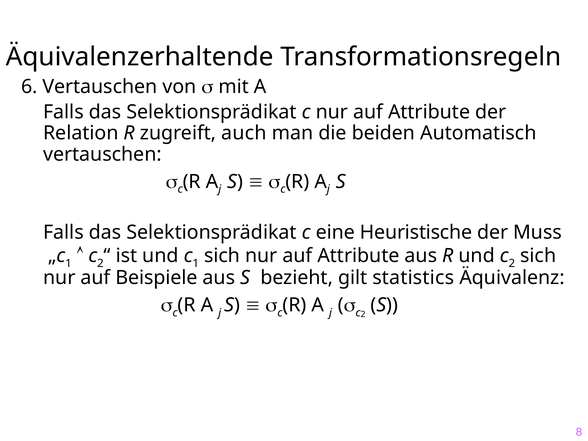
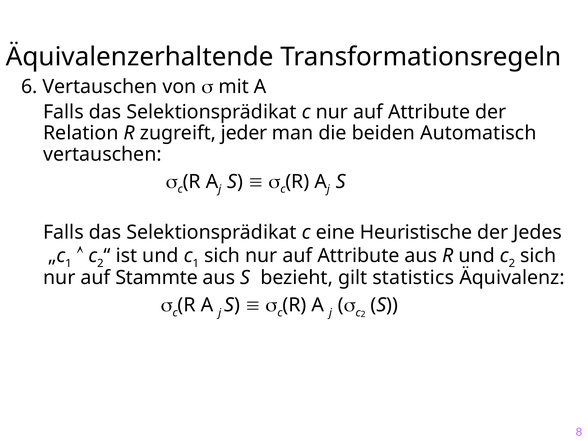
auch: auch -> jeder
Muss: Muss -> Jedes
Beispiele: Beispiele -> Stammte
